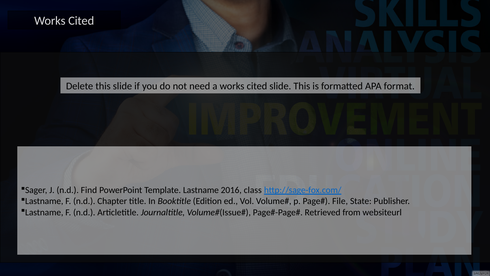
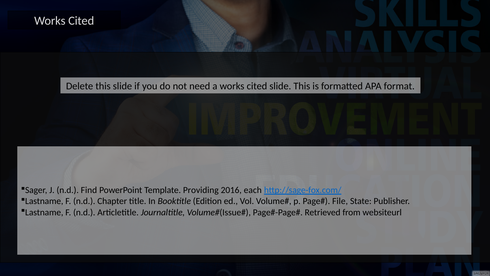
Template Lastname: Lastname -> Providing
class: class -> each
